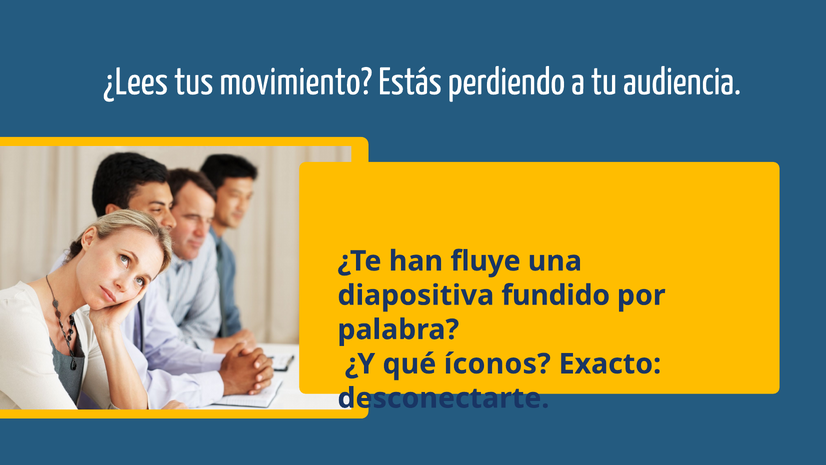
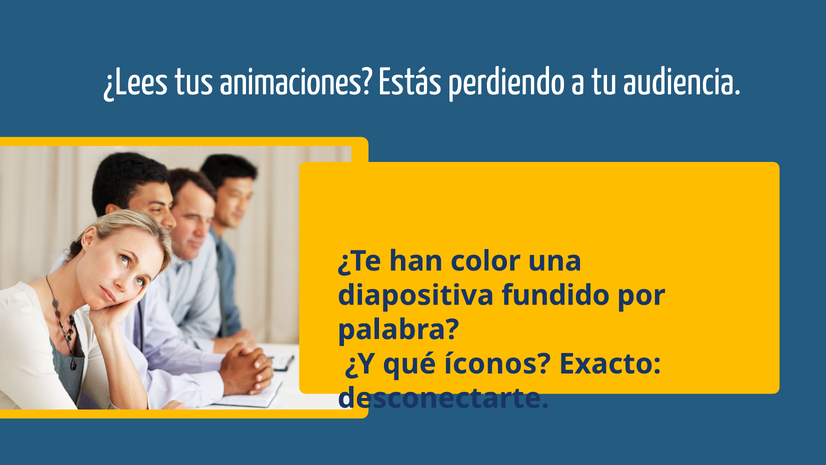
movimiento: movimiento -> animaciones
fluye: fluye -> color
